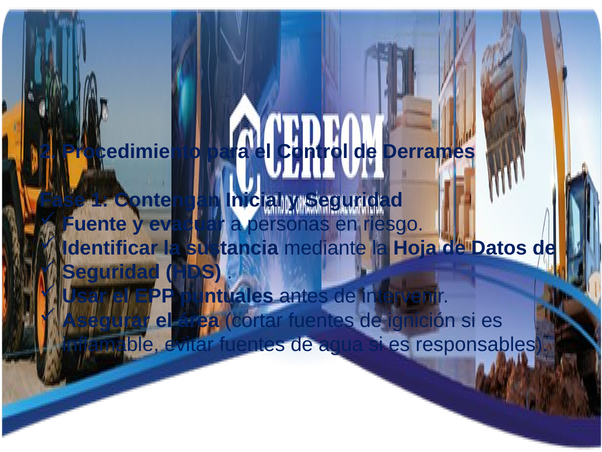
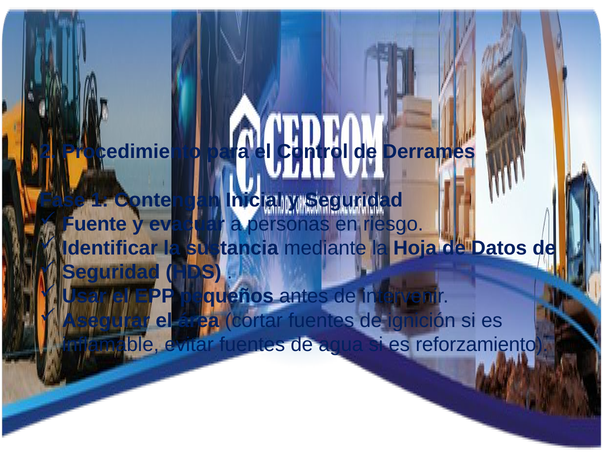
puntuales: puntuales -> pequeños
responsables: responsables -> reforzamiento
